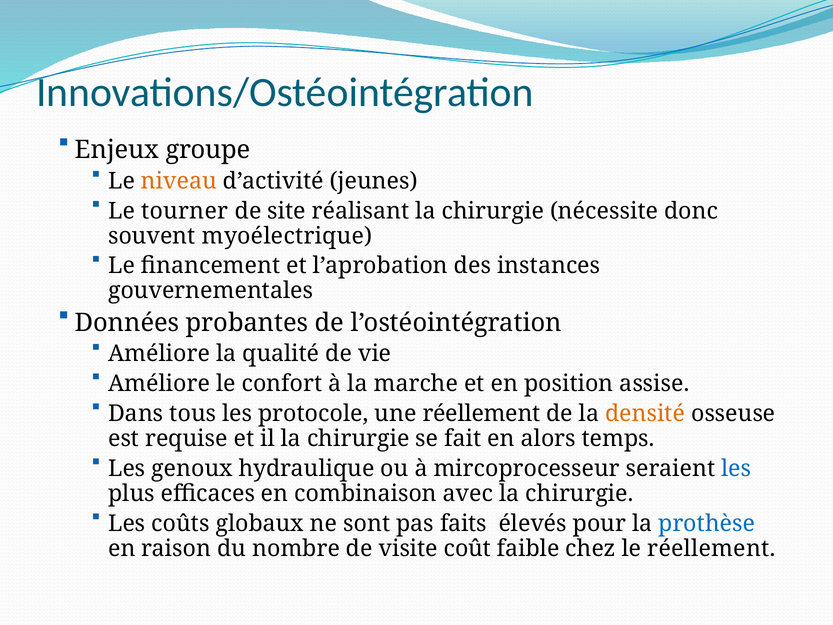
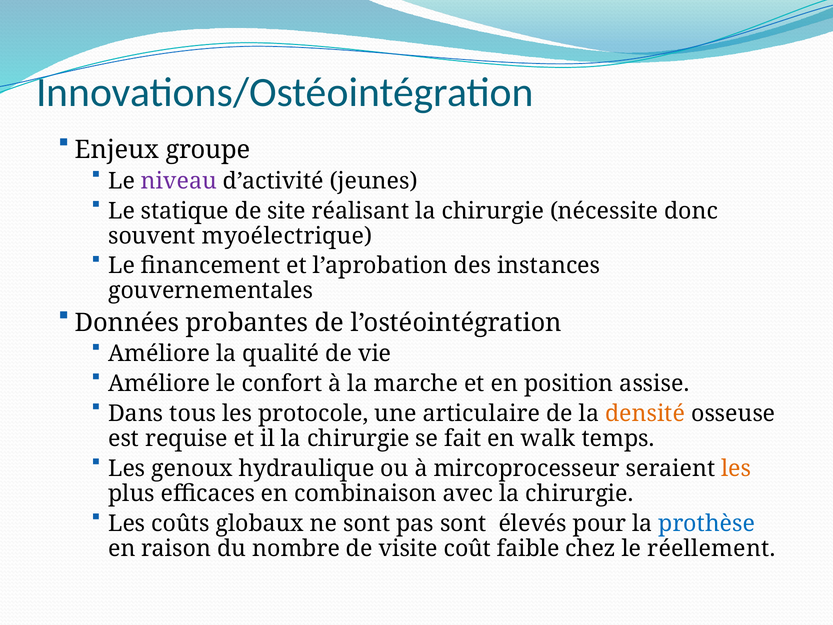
niveau colour: orange -> purple
tourner: tourner -> statique
une réellement: réellement -> articulaire
alors: alors -> walk
les at (736, 468) colour: blue -> orange
pas faits: faits -> sont
